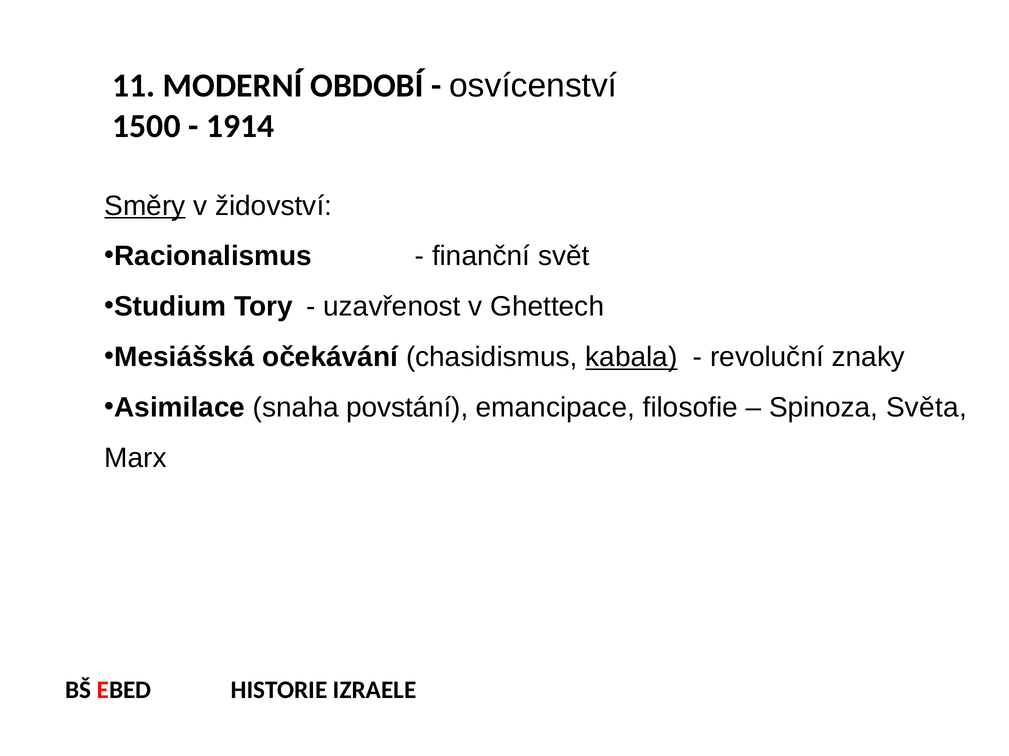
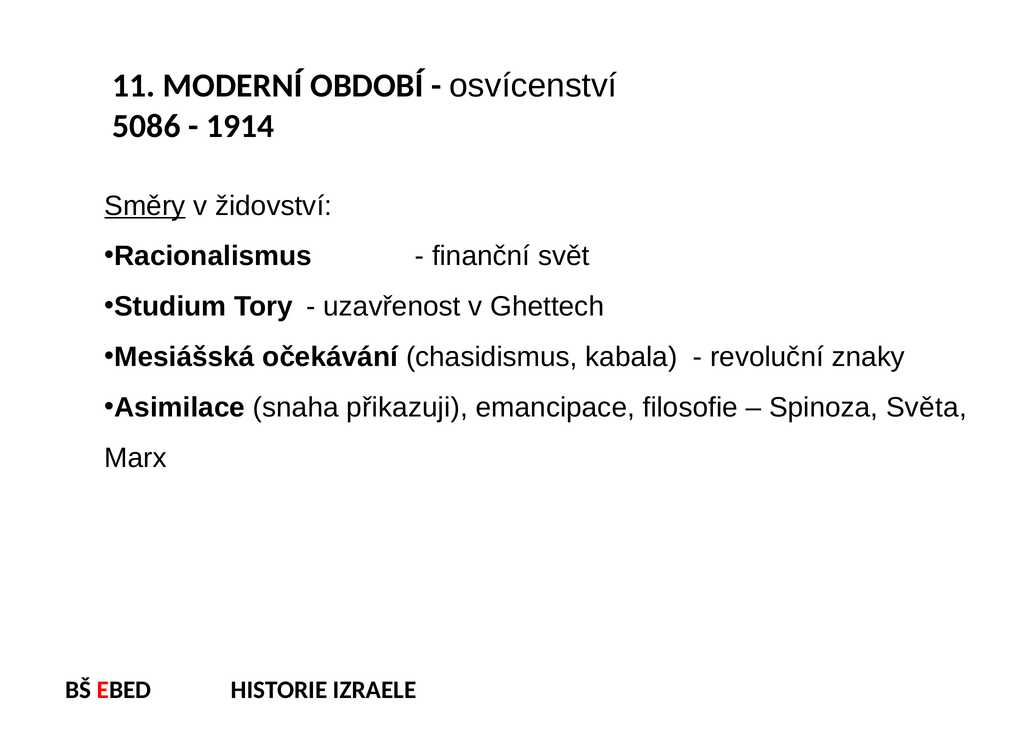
1500: 1500 -> 5086
kabala underline: present -> none
povstání: povstání -> přikazuji
